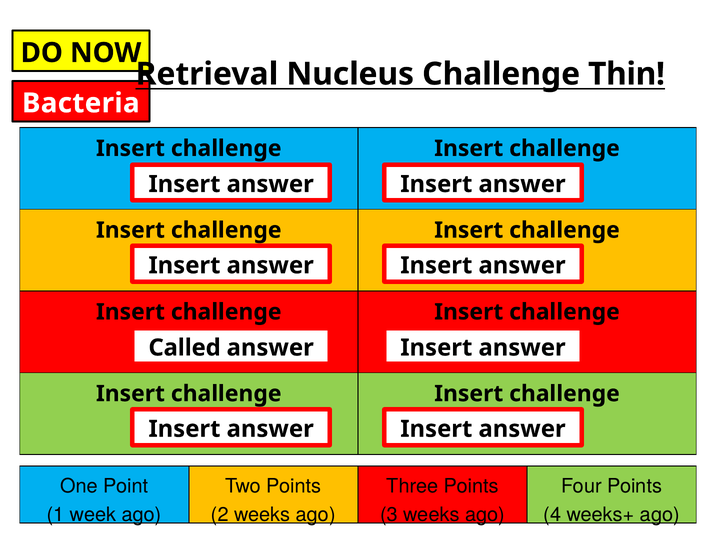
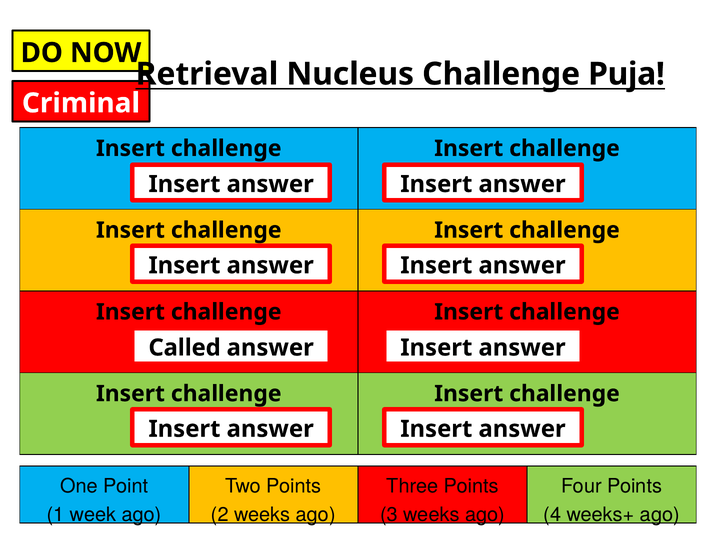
Thin: Thin -> Puja
Bacteria: Bacteria -> Criminal
